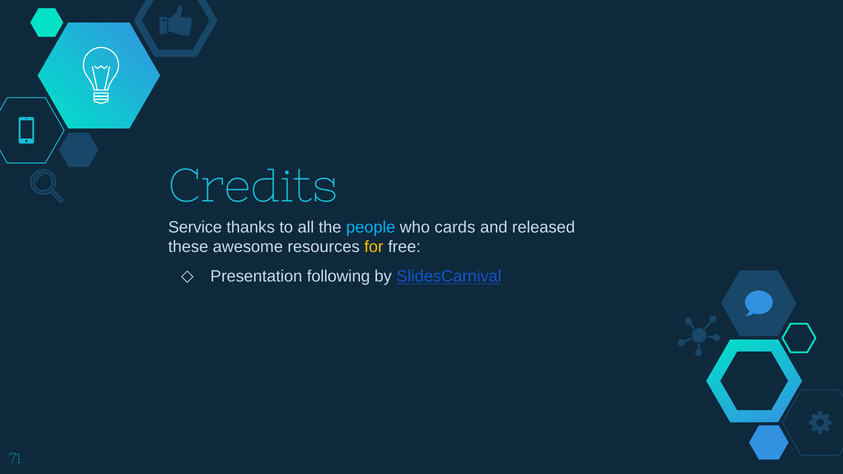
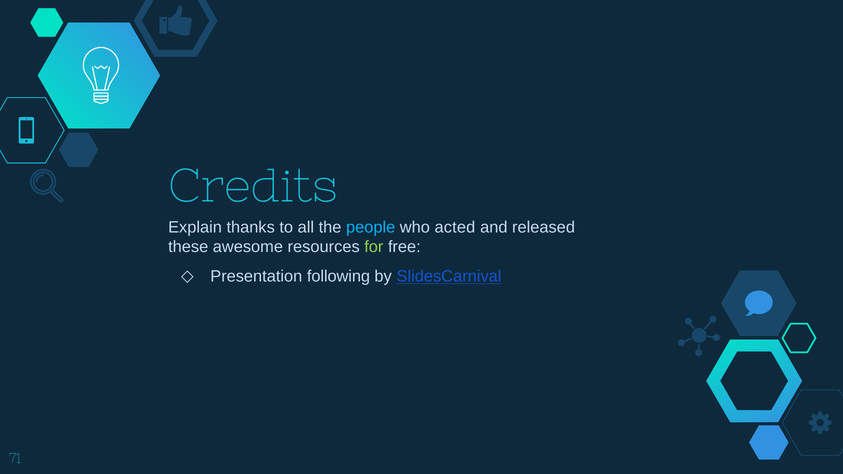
Service: Service -> Explain
cards: cards -> acted
for colour: yellow -> light green
